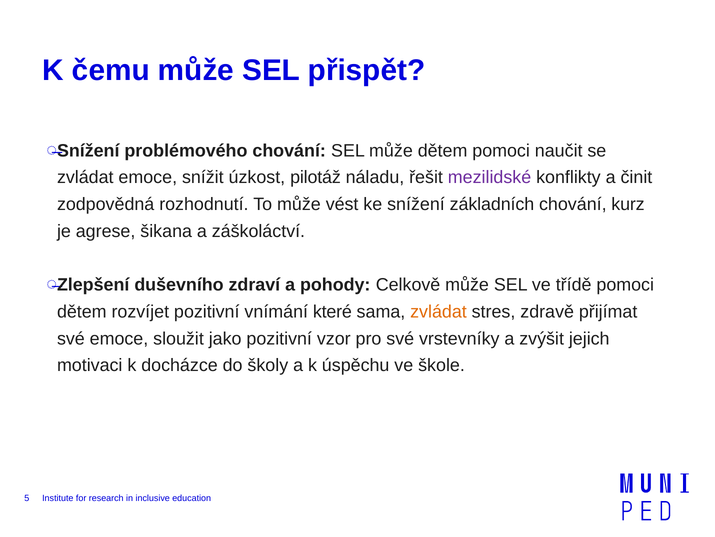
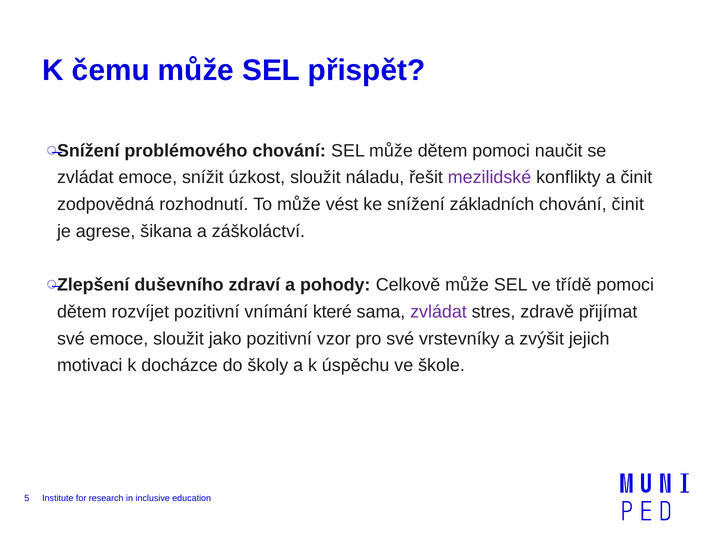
úzkost pilotáž: pilotáž -> sloužit
chování kurz: kurz -> činit
zvládat at (438, 311) colour: orange -> purple
